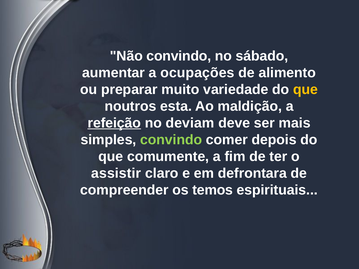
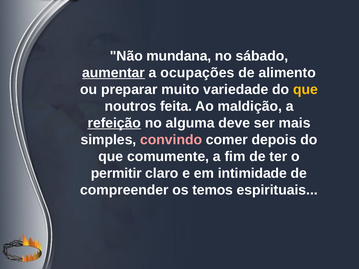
Não convindo: convindo -> mundana
aumentar underline: none -> present
esta: esta -> feita
deviam: deviam -> alguma
convindo at (171, 140) colour: light green -> pink
assistir: assistir -> permitir
defrontara: defrontara -> intimidade
